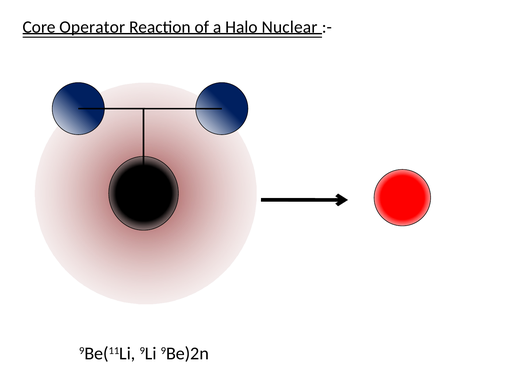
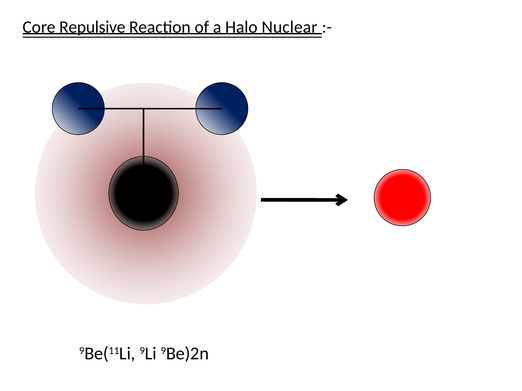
Operator: Operator -> Repulsive
